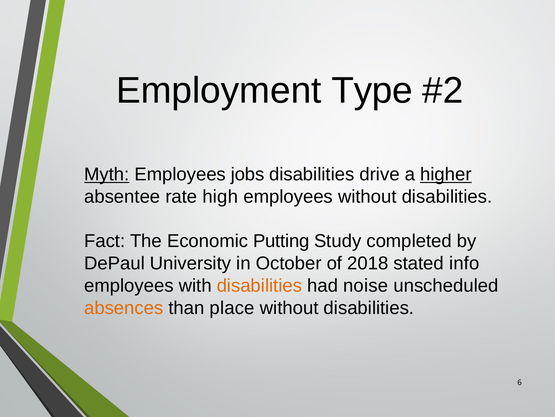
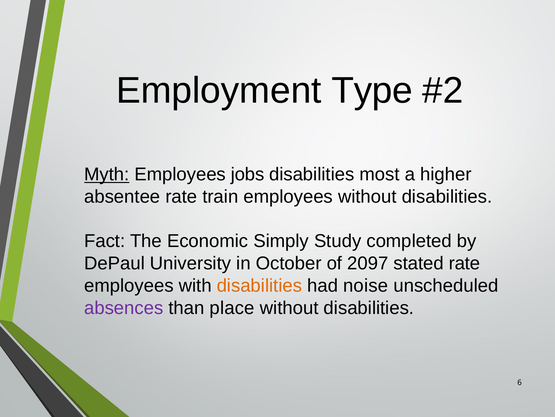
drive: drive -> most
higher underline: present -> none
high: high -> train
Putting: Putting -> Simply
2018: 2018 -> 2097
stated info: info -> rate
absences colour: orange -> purple
